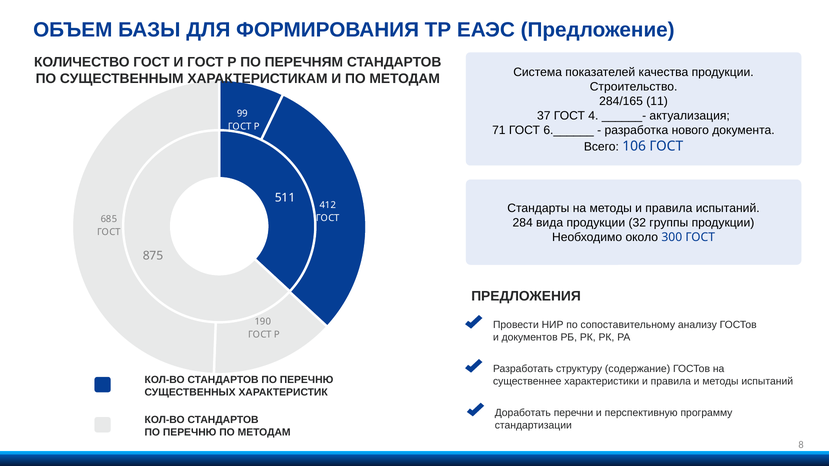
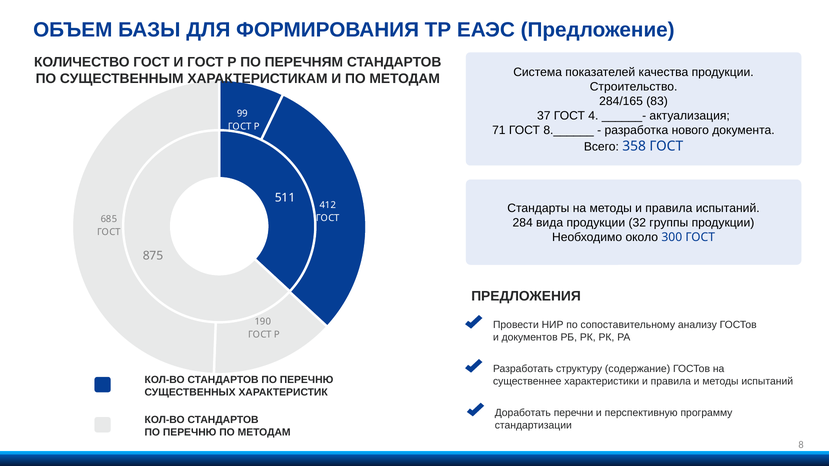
11: 11 -> 83
6.______: 6.______ -> 8.______
106: 106 -> 358
